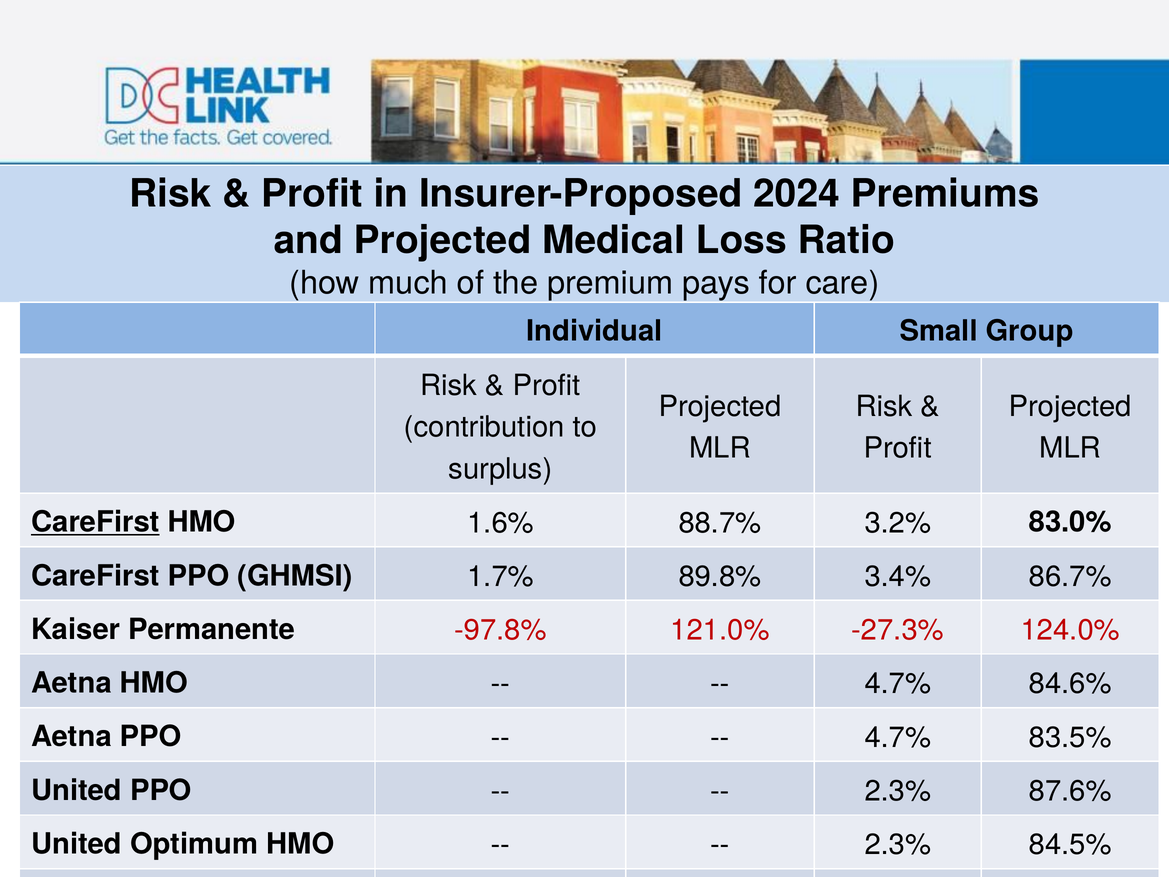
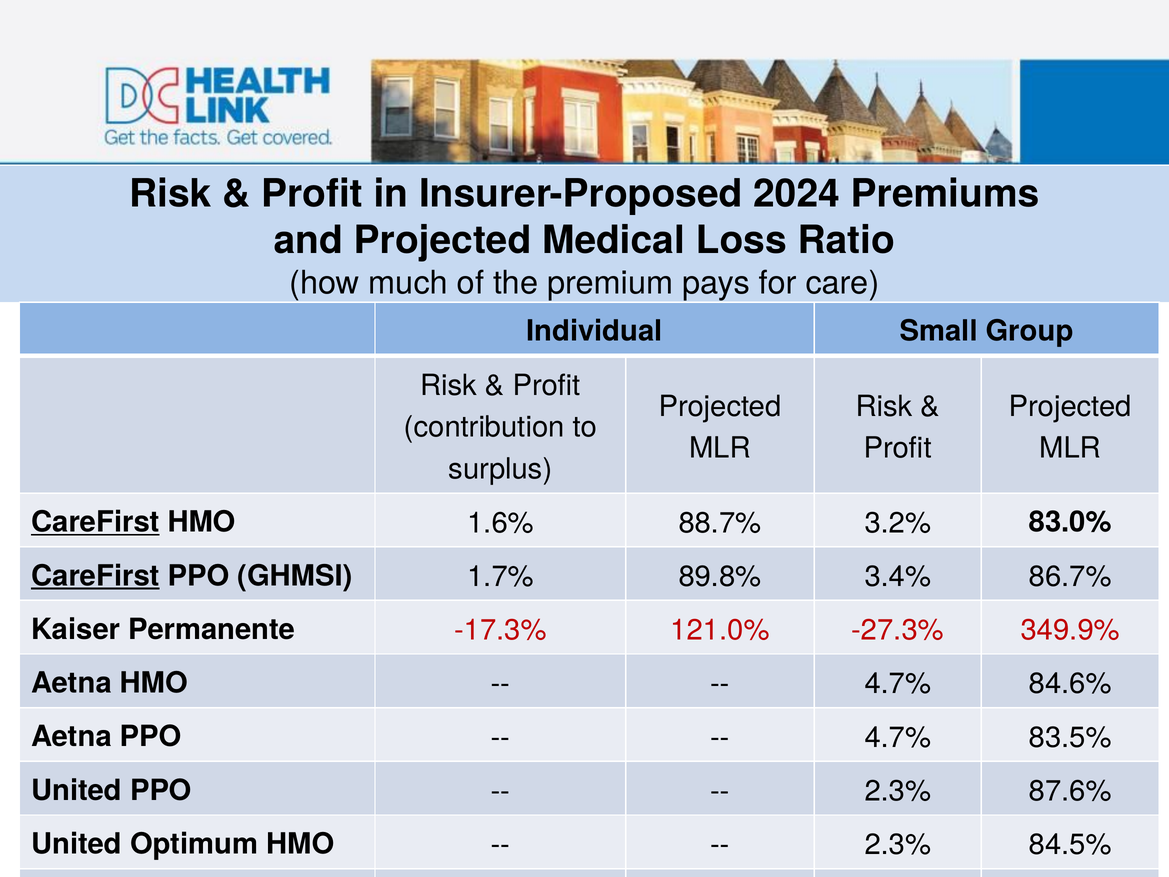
CareFirst at (95, 576) underline: none -> present
-97.8%: -97.8% -> -17.3%
124.0%: 124.0% -> 349.9%
